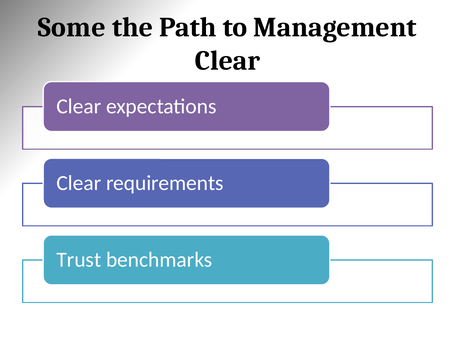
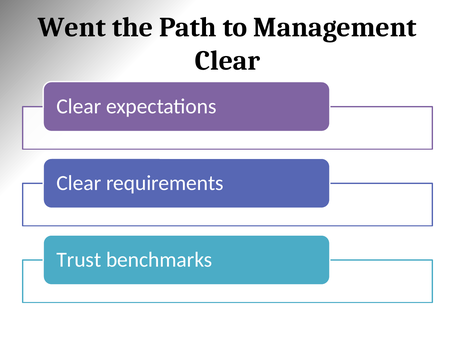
Some: Some -> Went
